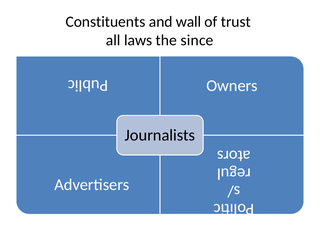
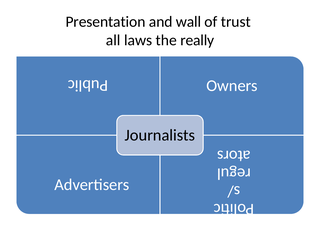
Constituents: Constituents -> Presentation
since: since -> really
